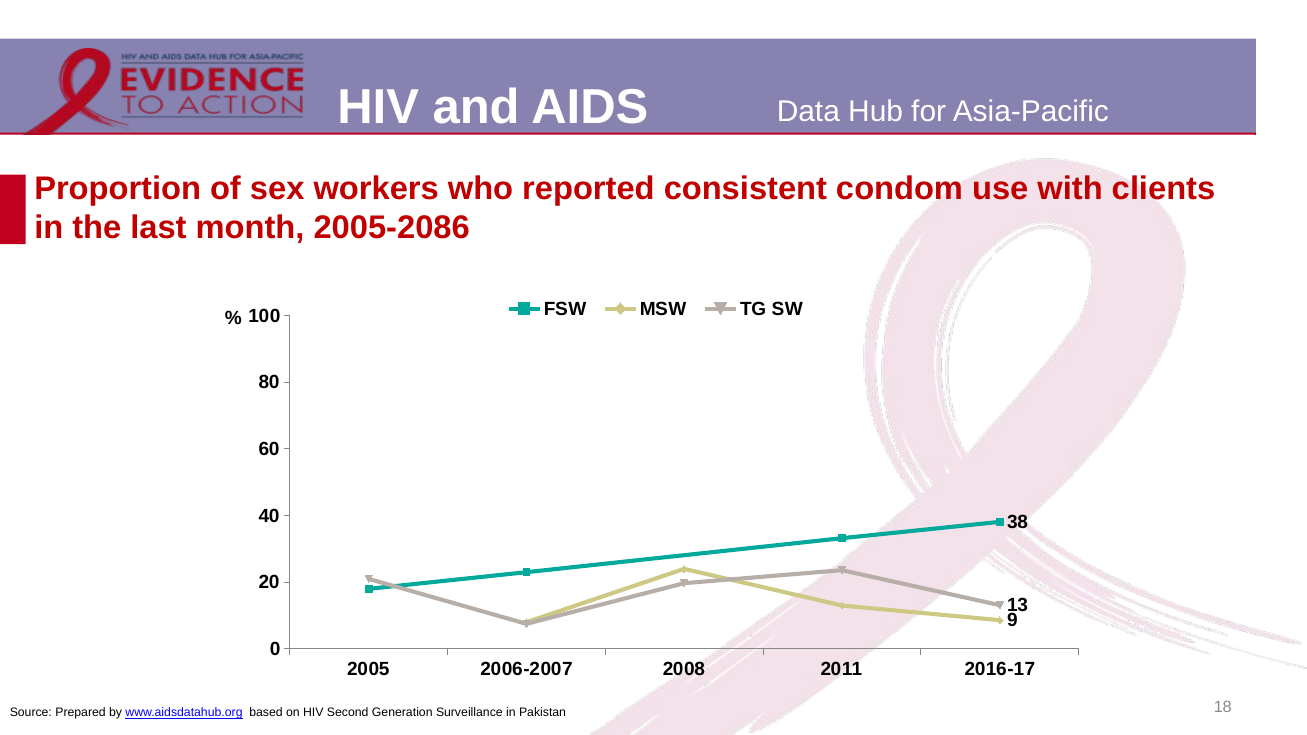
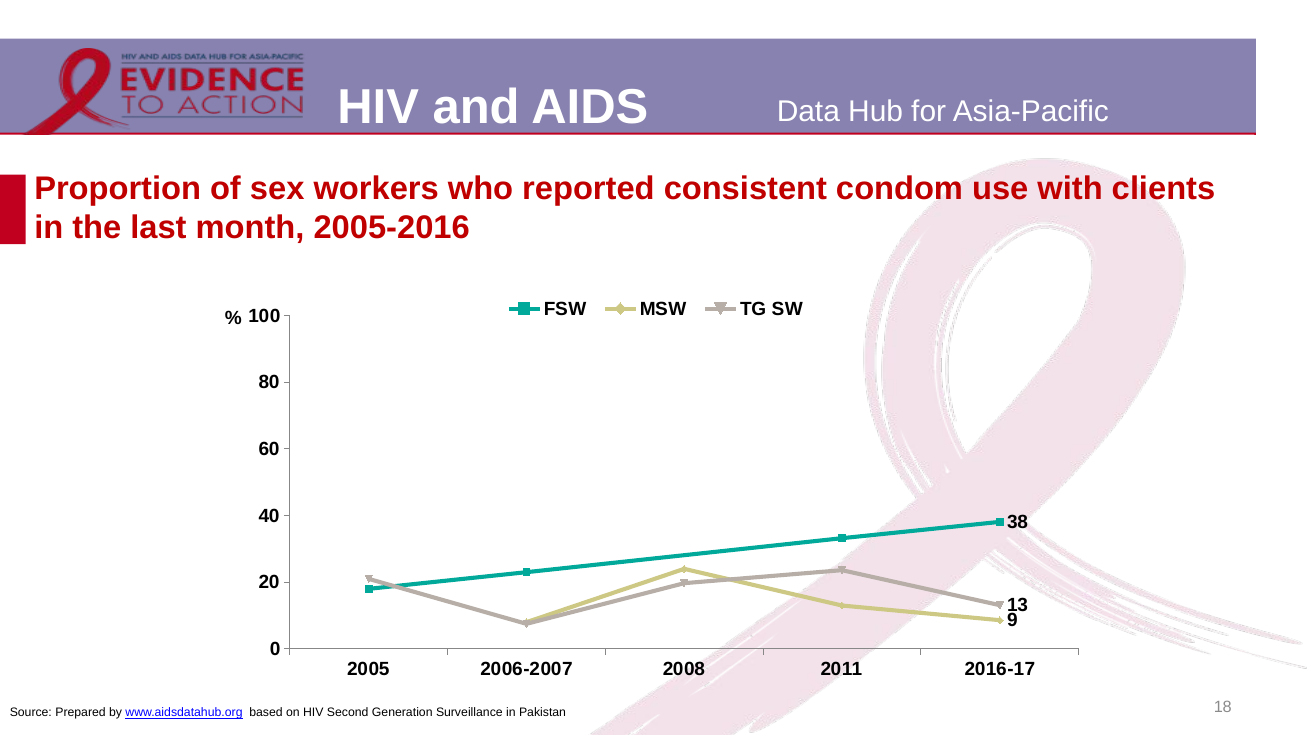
2005-2086: 2005-2086 -> 2005-2016
